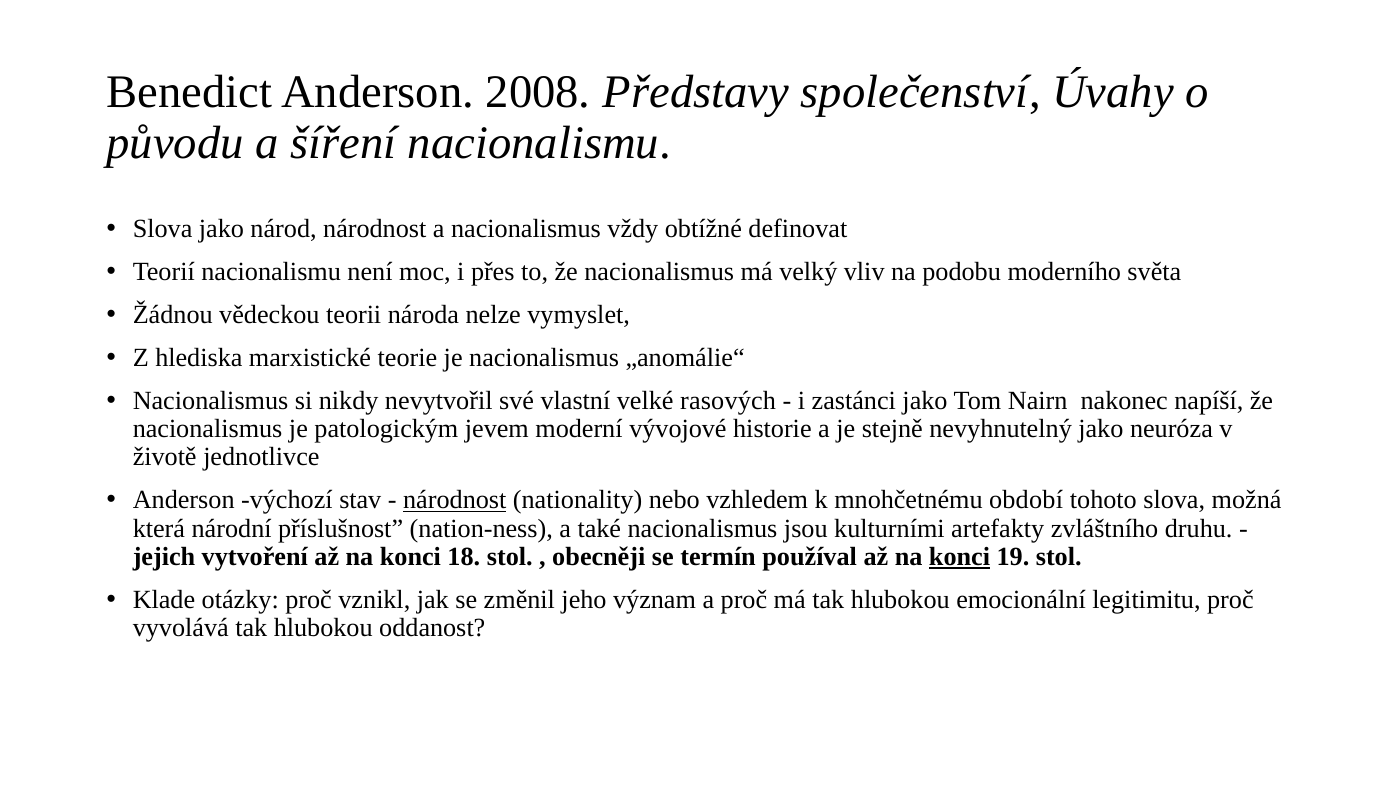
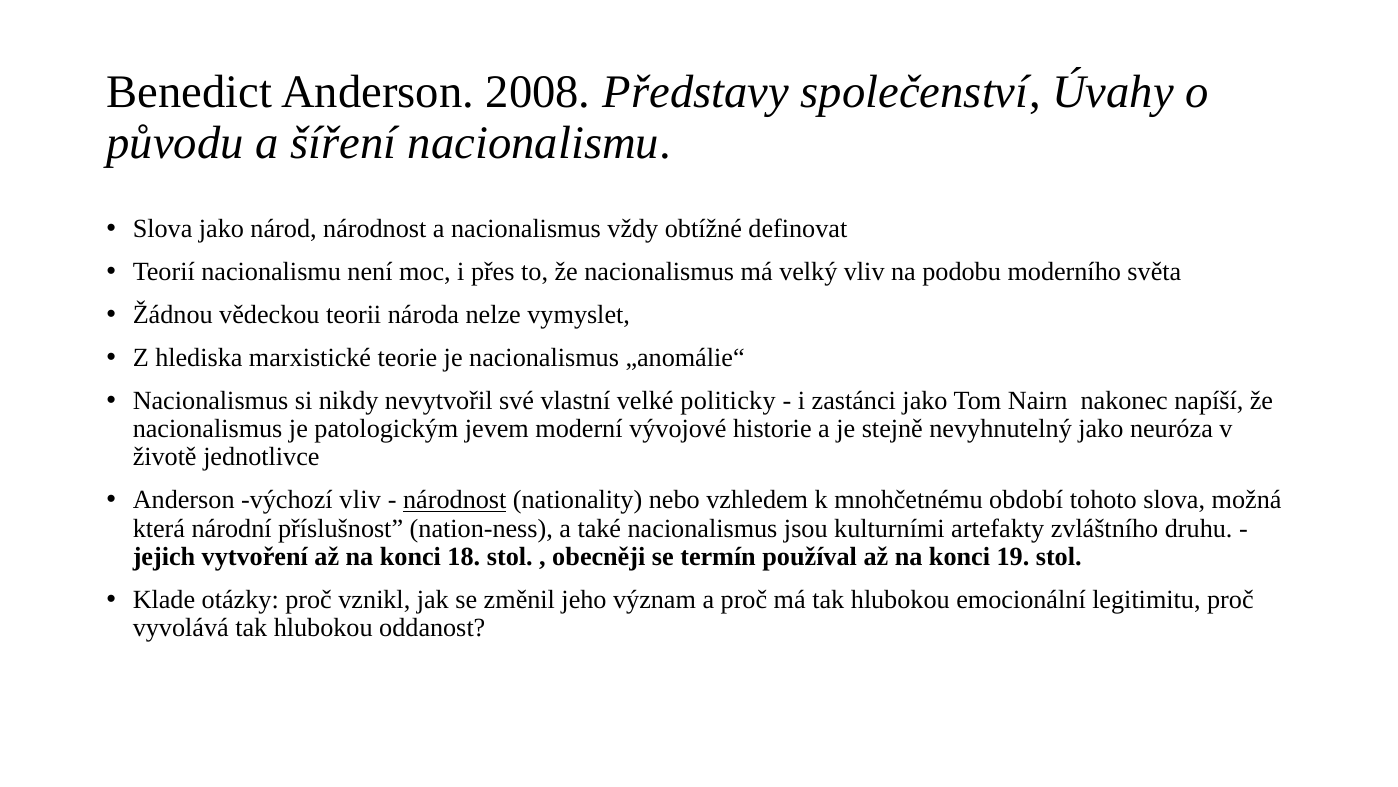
rasových: rasových -> politicky
výchozí stav: stav -> vliv
konci at (960, 556) underline: present -> none
